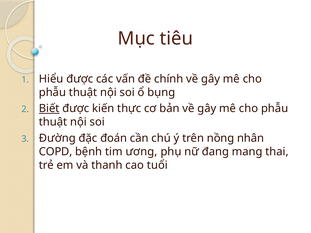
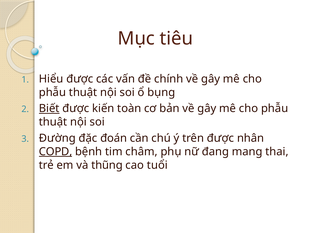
thực: thực -> toàn
trên nồng: nồng -> được
COPD underline: none -> present
ương: ương -> châm
thanh: thanh -> thũng
